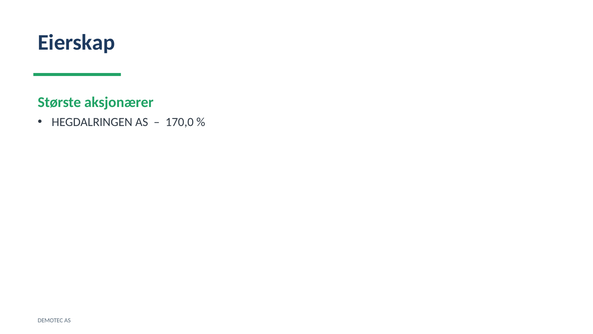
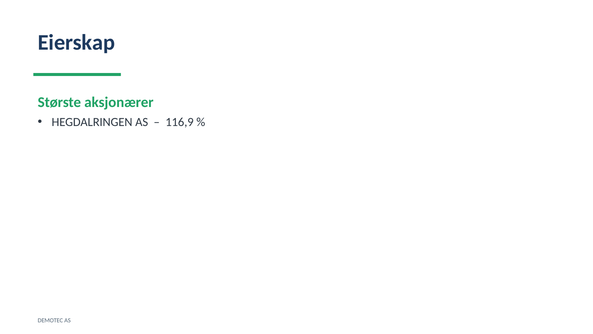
170,0: 170,0 -> 116,9
